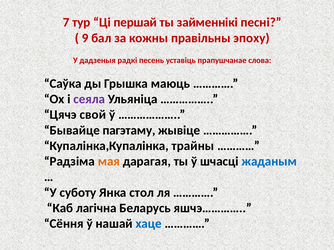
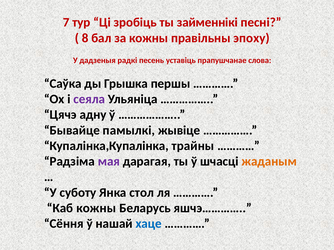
першай: першай -> зробіць
9: 9 -> 8
маюць: маюць -> першы
свой: свой -> адну
пагэтаму: пагэтаму -> памылкі
мая colour: orange -> purple
жаданым colour: blue -> orange
Каб лагічна: лагічна -> кожны
